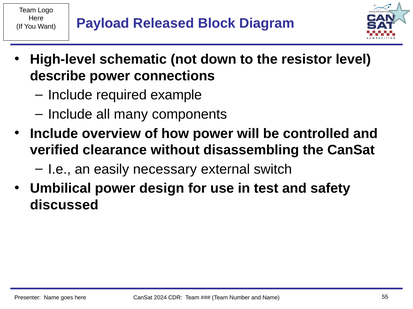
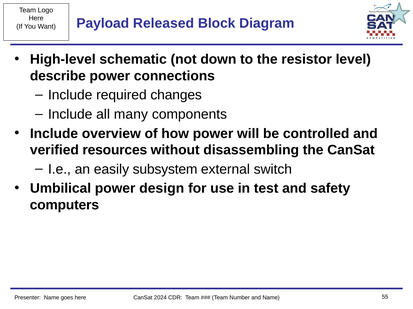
example: example -> changes
clearance: clearance -> resources
necessary: necessary -> subsystem
discussed: discussed -> computers
